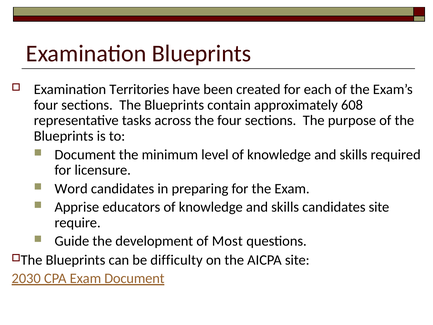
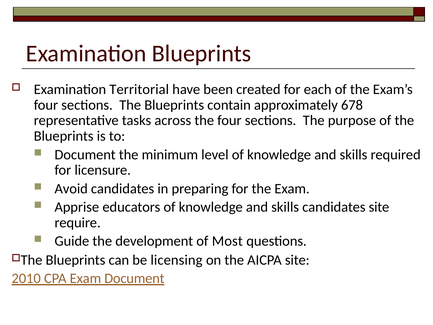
Territories: Territories -> Territorial
608: 608 -> 678
Word: Word -> Avoid
difficulty: difficulty -> licensing
2030: 2030 -> 2010
